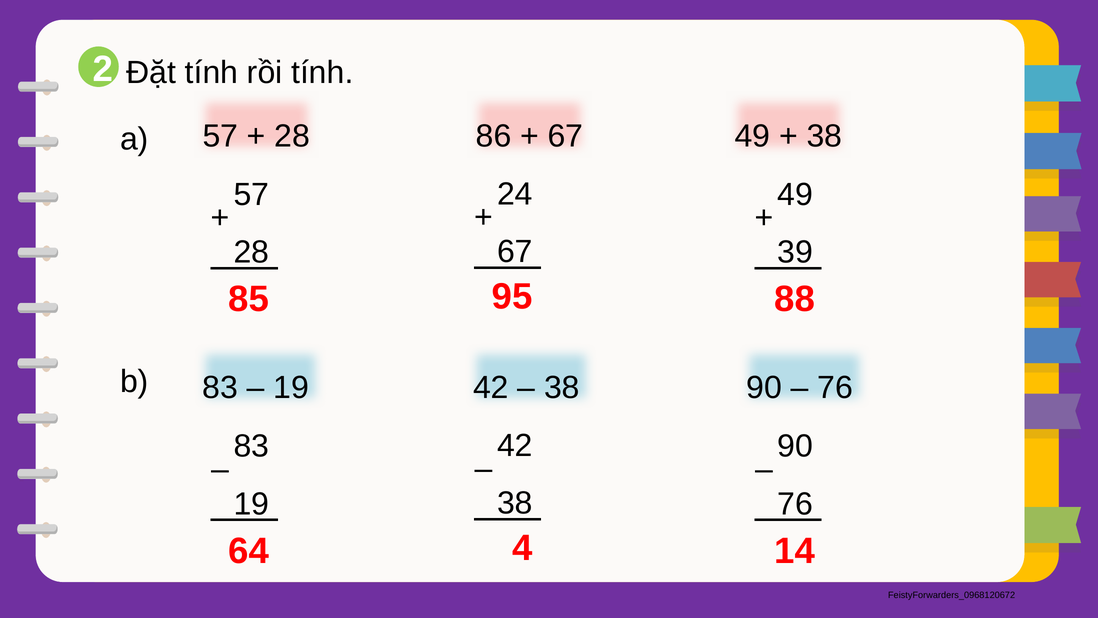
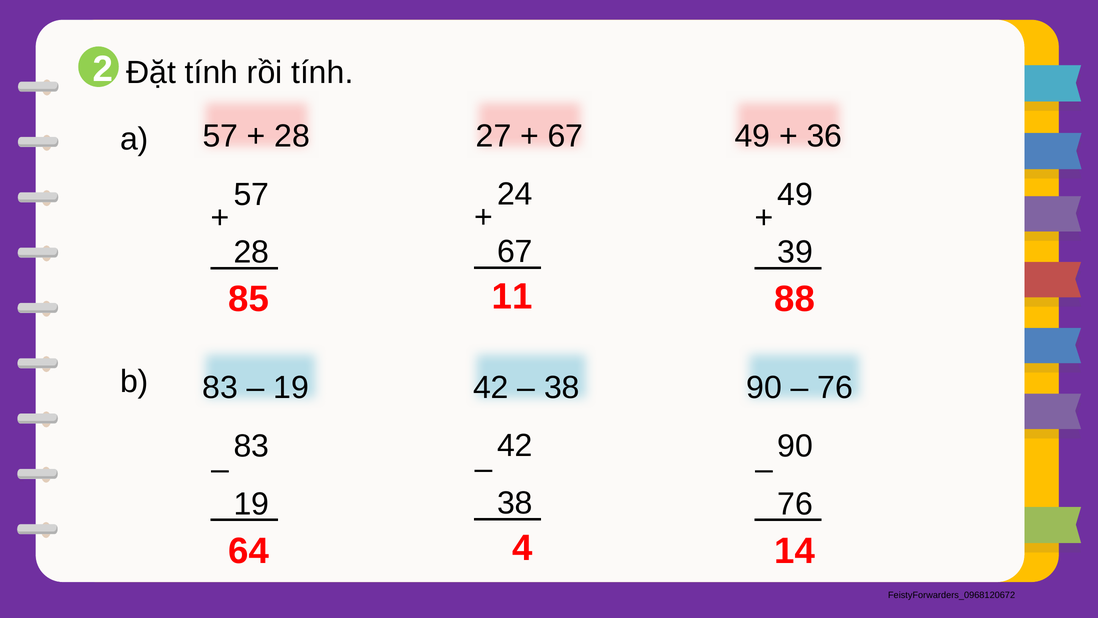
86: 86 -> 27
38 at (824, 136): 38 -> 36
95: 95 -> 11
